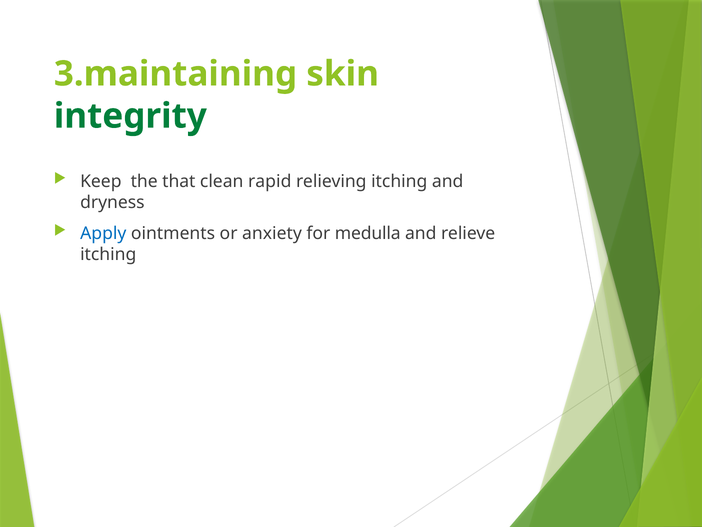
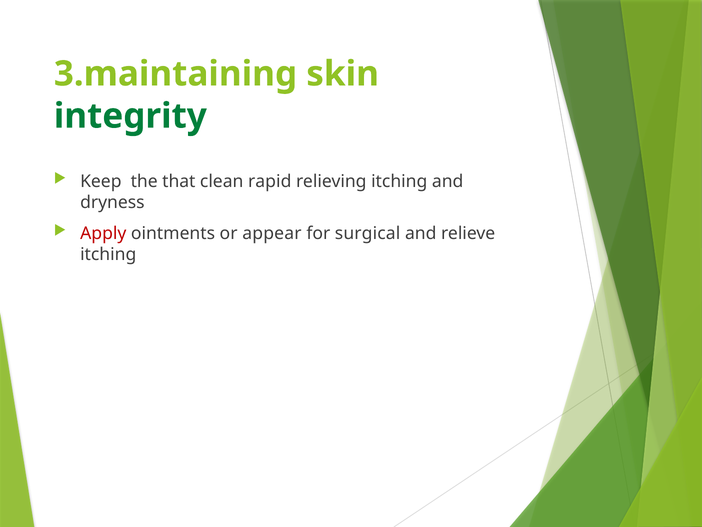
Apply colour: blue -> red
anxiety: anxiety -> appear
medulla: medulla -> surgical
